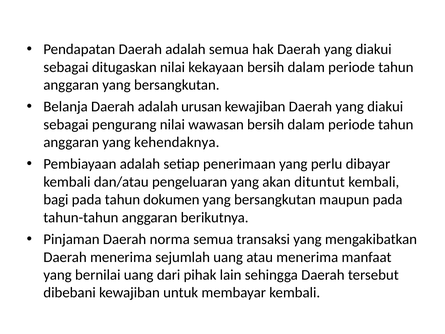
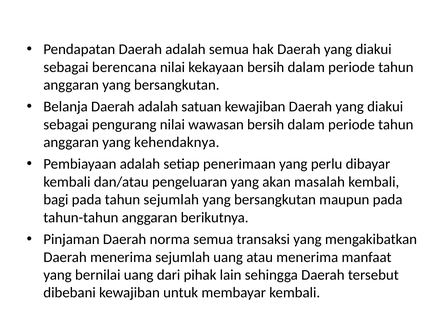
ditugaskan: ditugaskan -> berencana
urusan: urusan -> satuan
dituntut: dituntut -> masalah
tahun dokumen: dokumen -> sejumlah
